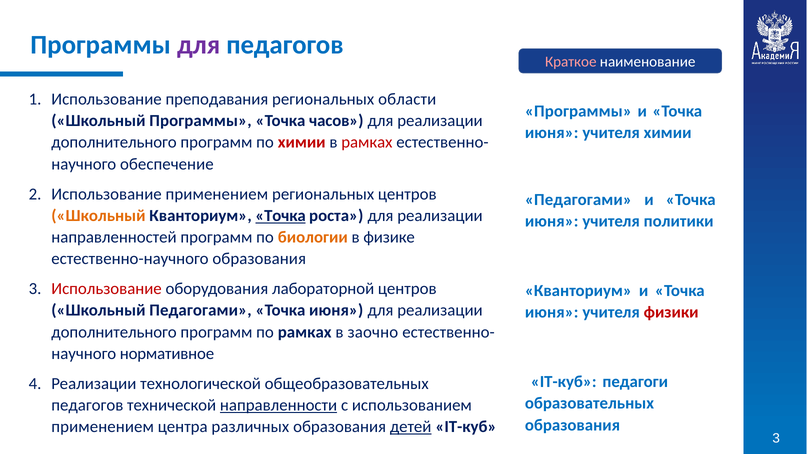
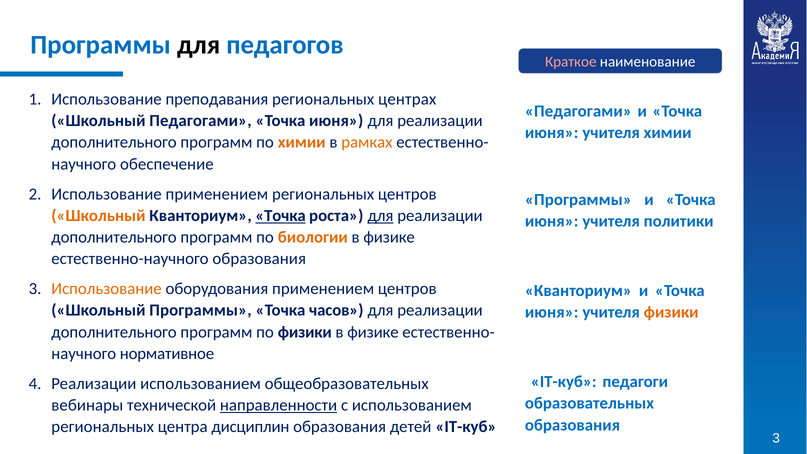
для at (199, 45) colour: purple -> black
области: области -> центрах
Программы at (578, 111): Программы -> Педагогами
Школьный Программы: Программы -> Педагогами
часов at (336, 121): часов -> июня
химии at (302, 142) colour: red -> orange
рамках at (367, 142) colour: red -> orange
Педагогами at (578, 200): Педагогами -> Программы
для at (380, 216) underline: none -> present
направленностей at (114, 237): направленностей -> дополнительного
Использование at (107, 289) colour: red -> orange
оборудования лабораторной: лабораторной -> применением
Школьный Педагогами: Педагогами -> Программы
июня at (336, 310): июня -> часов
физики at (671, 312) colour: red -> orange
по рамках: рамках -> физики
заочно at (373, 332): заочно -> физике
Реализации технологической: технологической -> использованием
педагогов at (87, 405): педагогов -> вебинары
применением at (103, 427): применением -> региональных
различных: различных -> дисциплин
детей underline: present -> none
